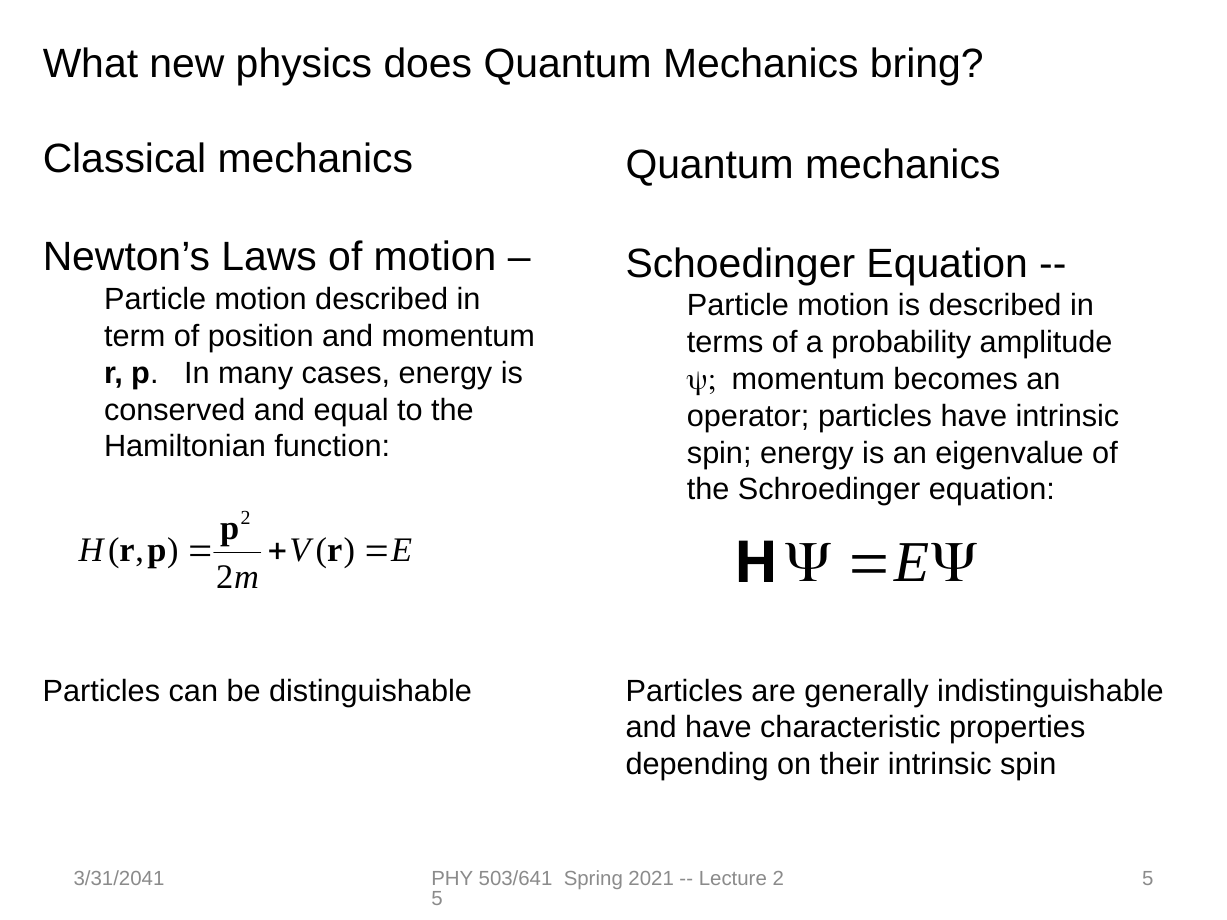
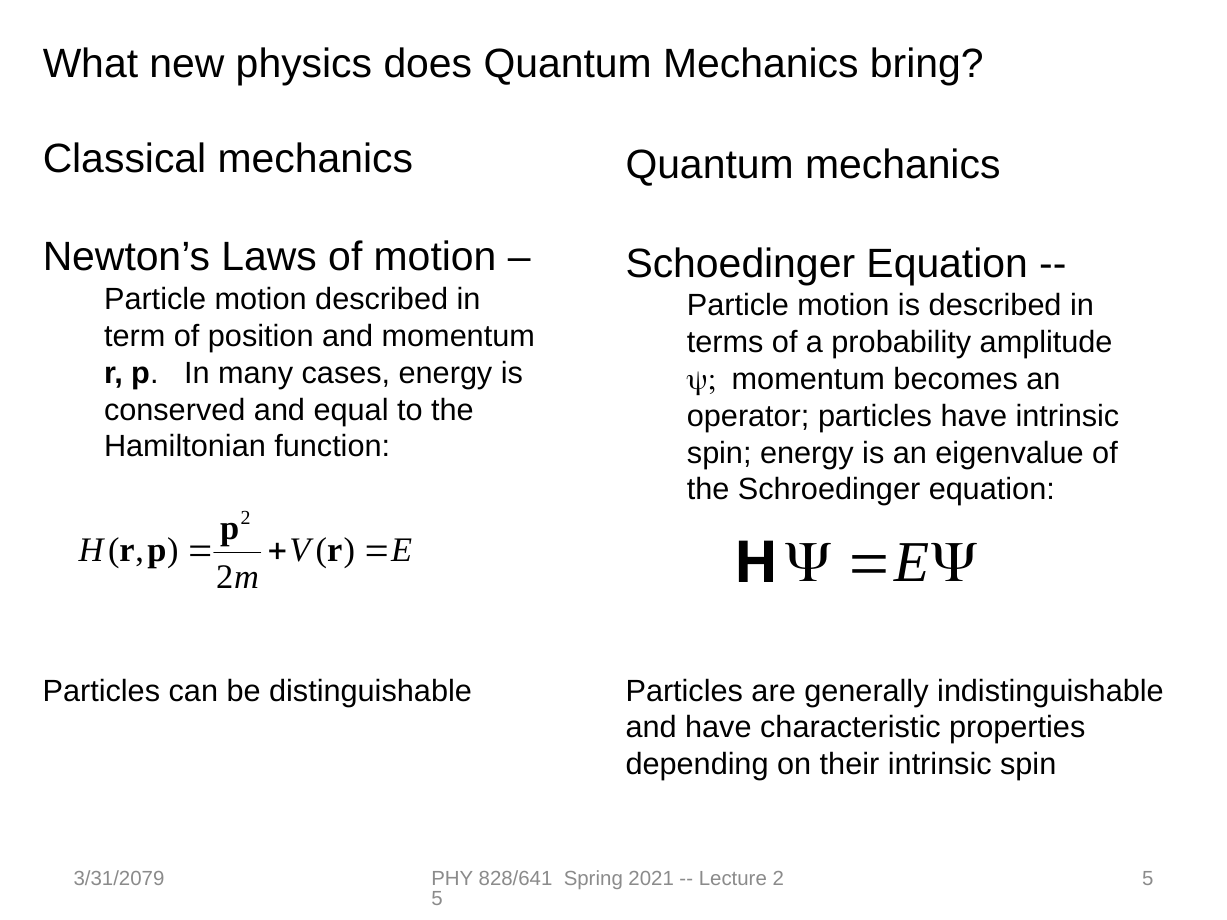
3/31/2041: 3/31/2041 -> 3/31/2079
503/641: 503/641 -> 828/641
